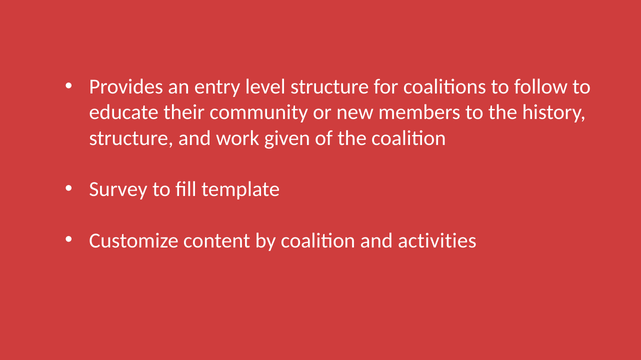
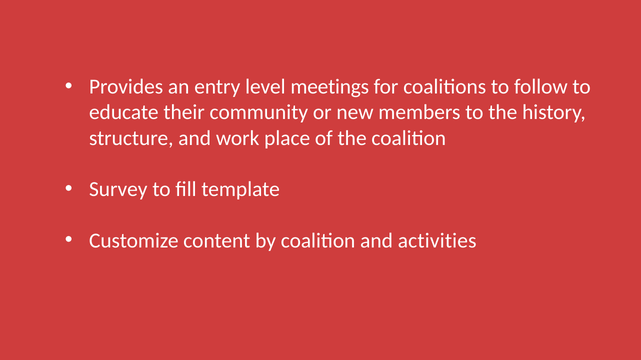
level structure: structure -> meetings
given: given -> place
